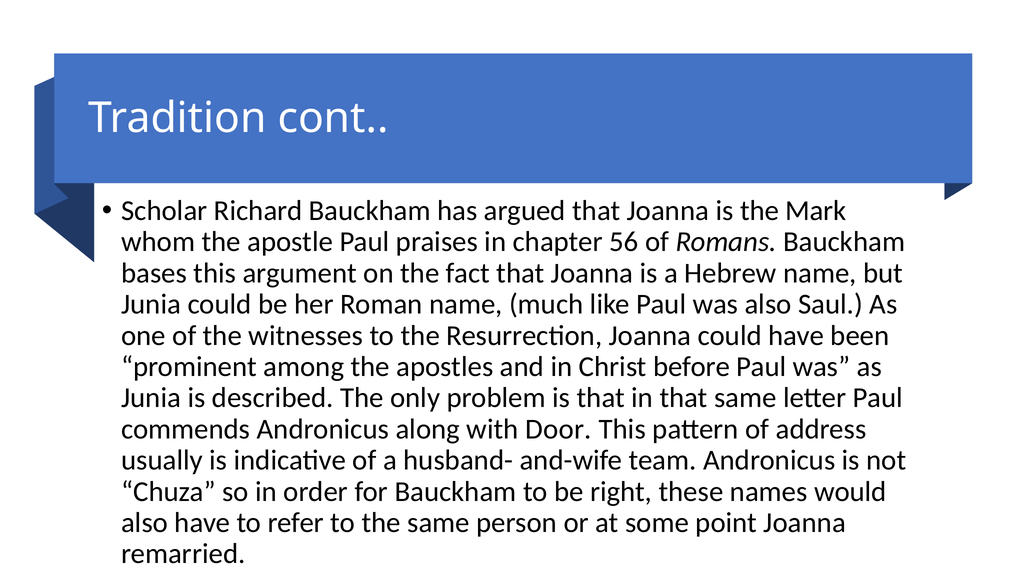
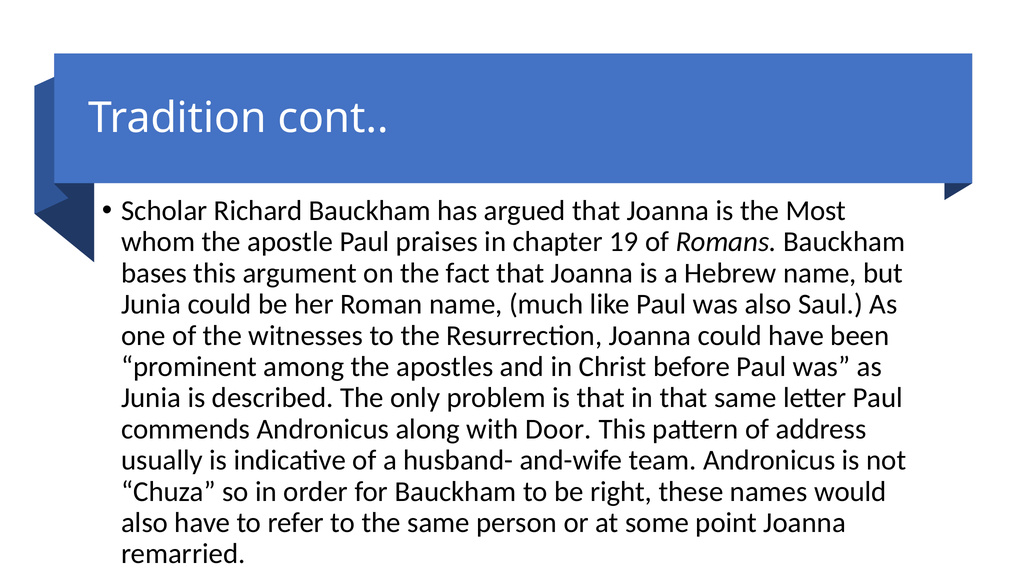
Mark: Mark -> Most
56: 56 -> 19
